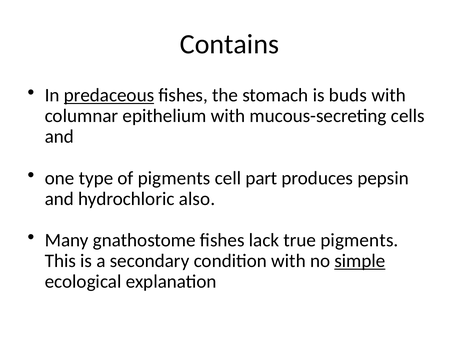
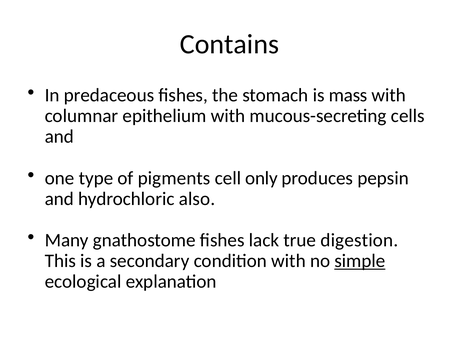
predaceous underline: present -> none
buds: buds -> mass
part: part -> only
true pigments: pigments -> digestion
